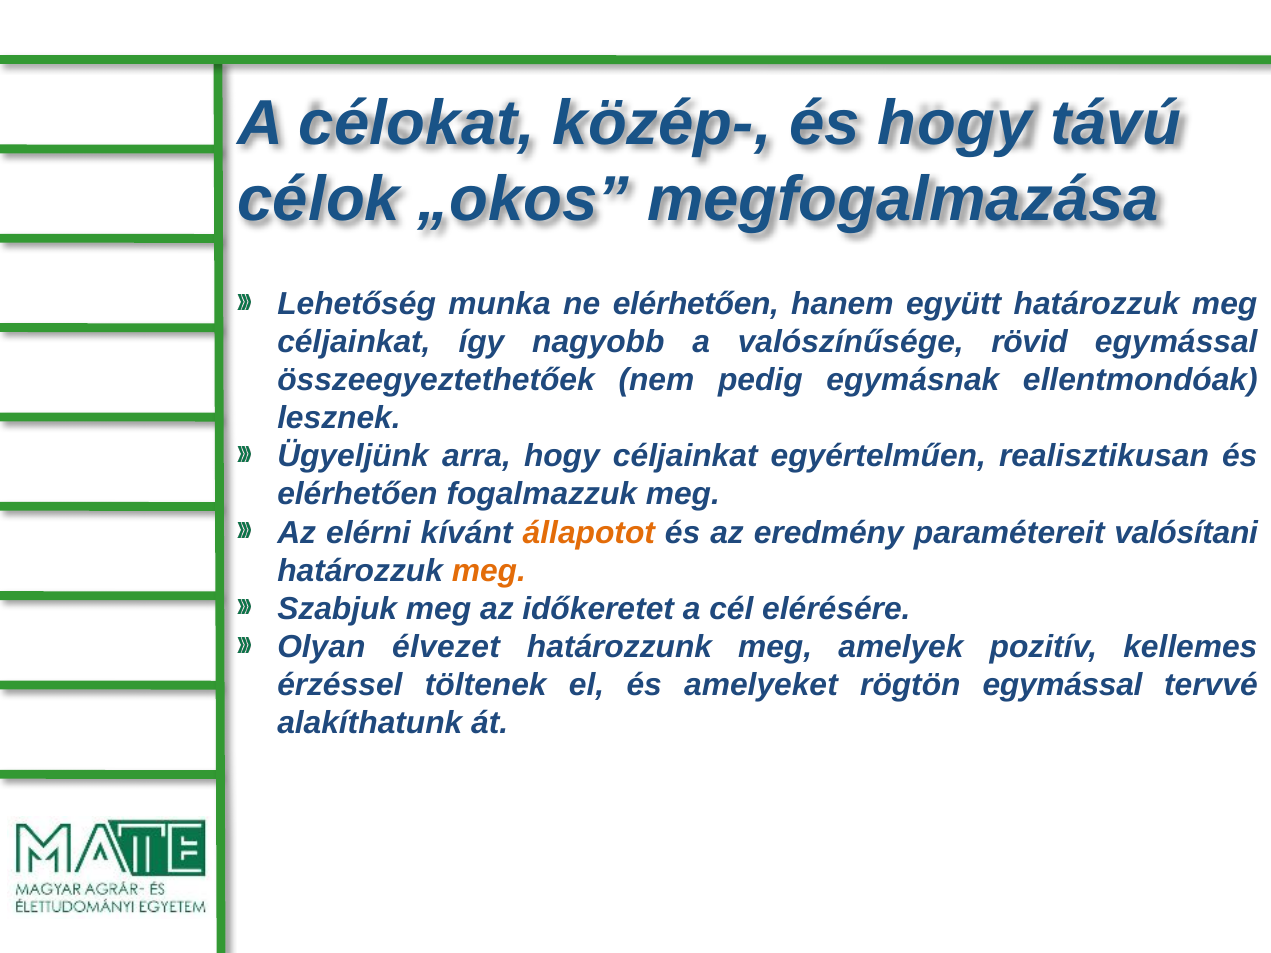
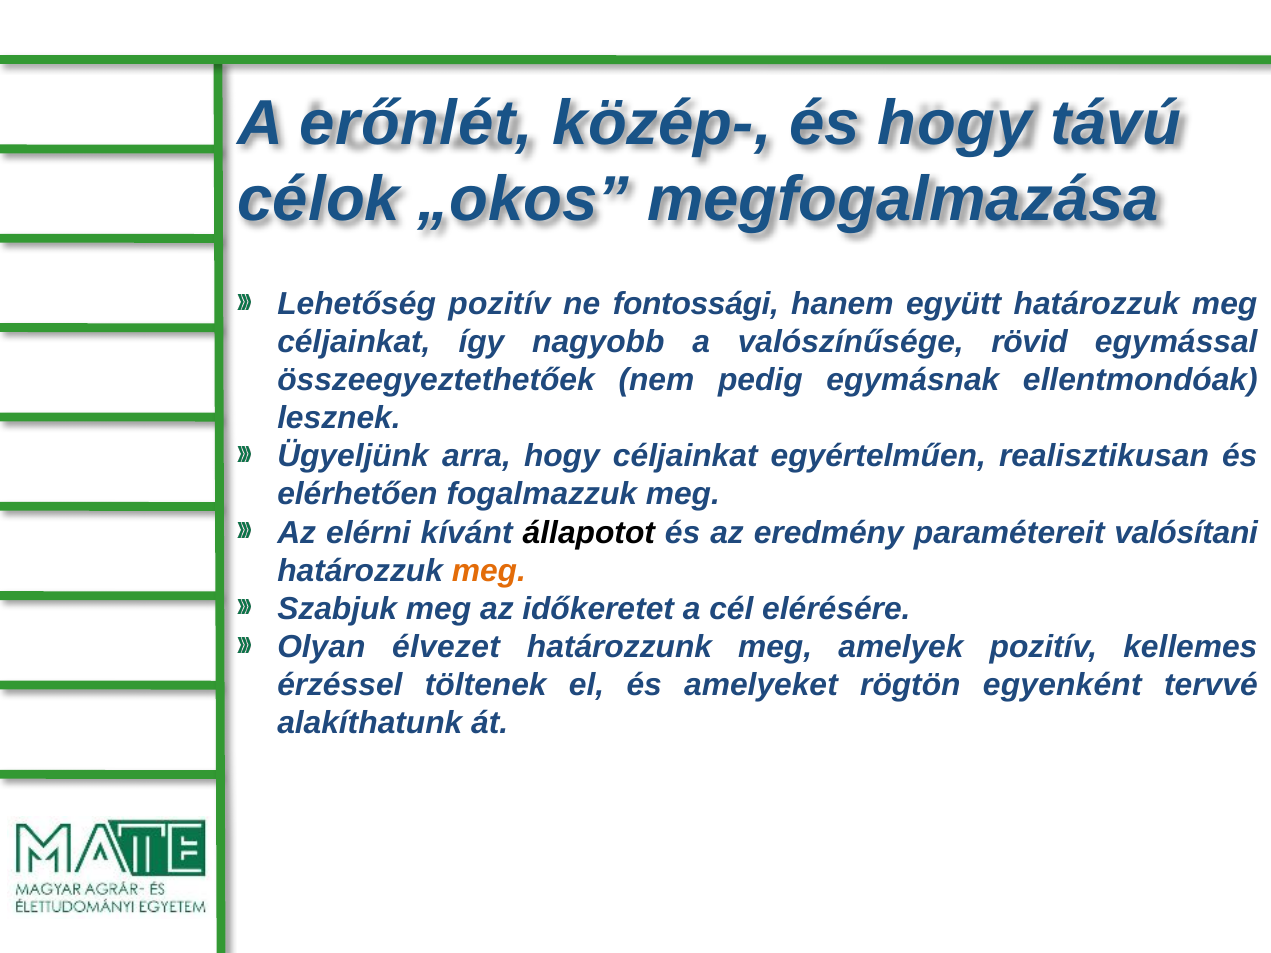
célokat: célokat -> erőnlét
Lehetőség munka: munka -> pozitív
ne elérhetően: elérhetően -> fontossági
állapotot colour: orange -> black
rögtön egymással: egymással -> egyenként
